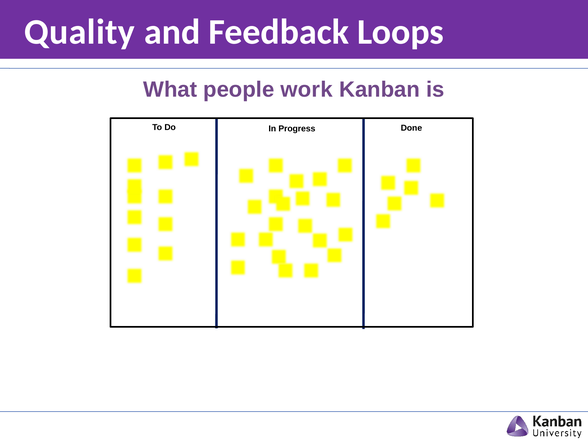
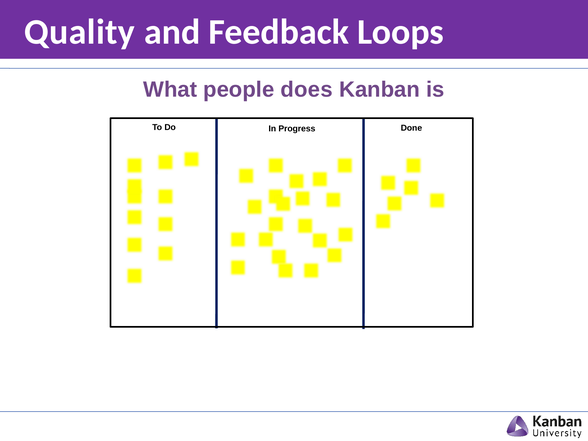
work: work -> does
